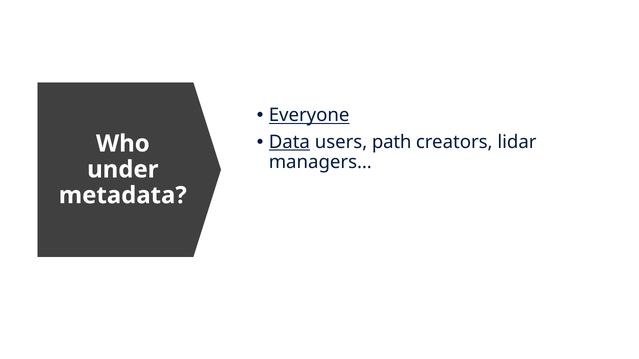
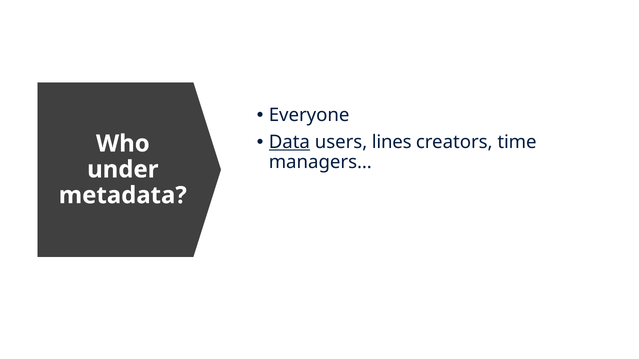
Everyone underline: present -> none
path: path -> lines
lidar: lidar -> time
